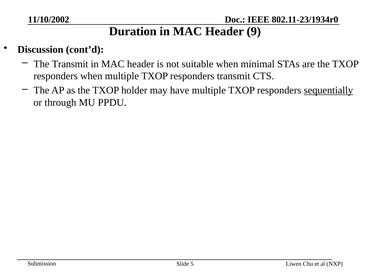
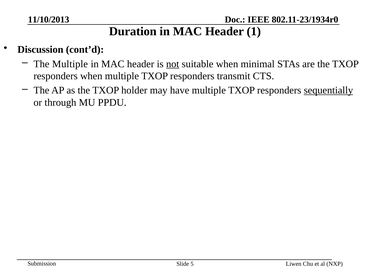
11/10/2002: 11/10/2002 -> 11/10/2013
9: 9 -> 1
The Transmit: Transmit -> Multiple
not underline: none -> present
